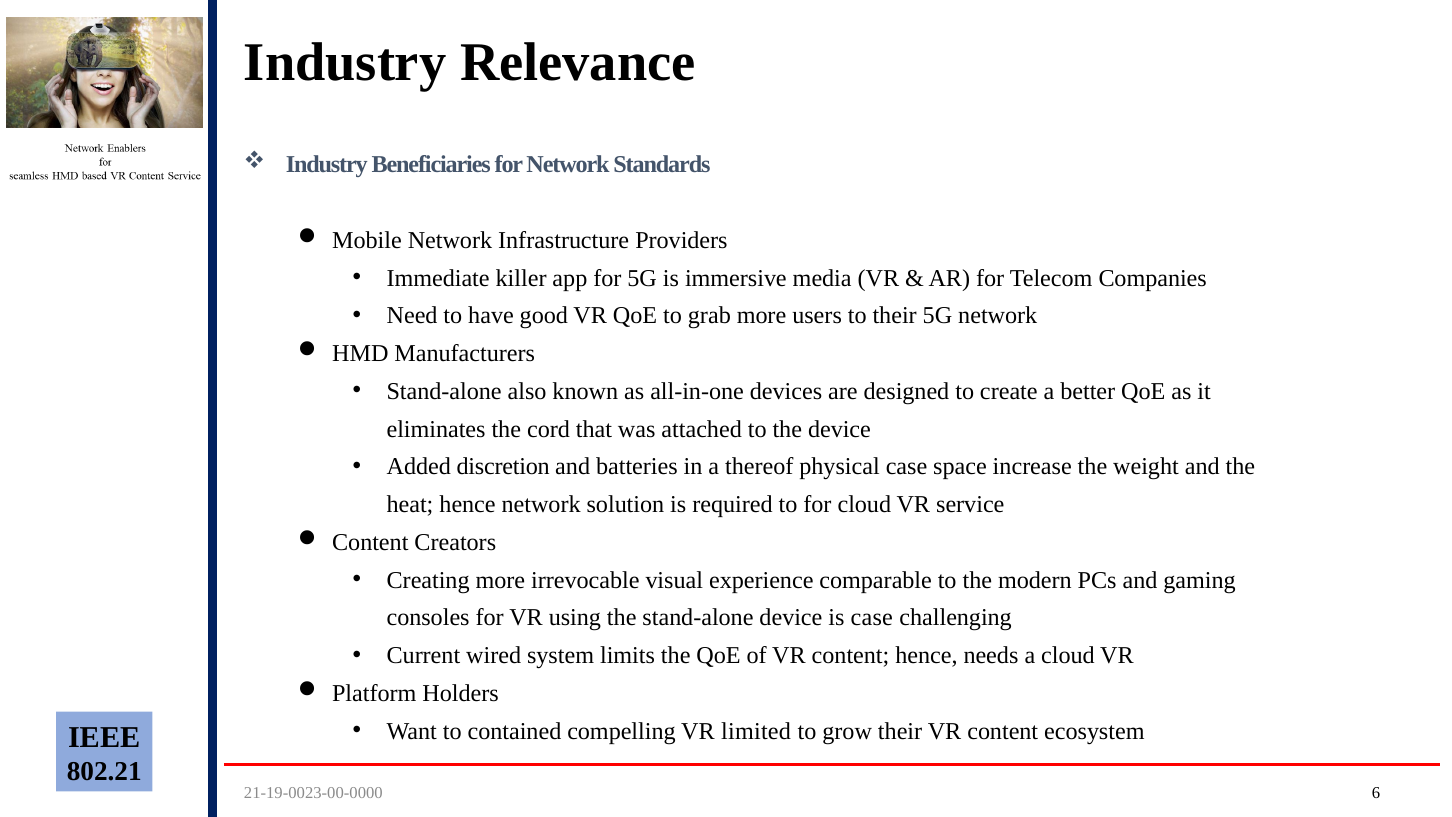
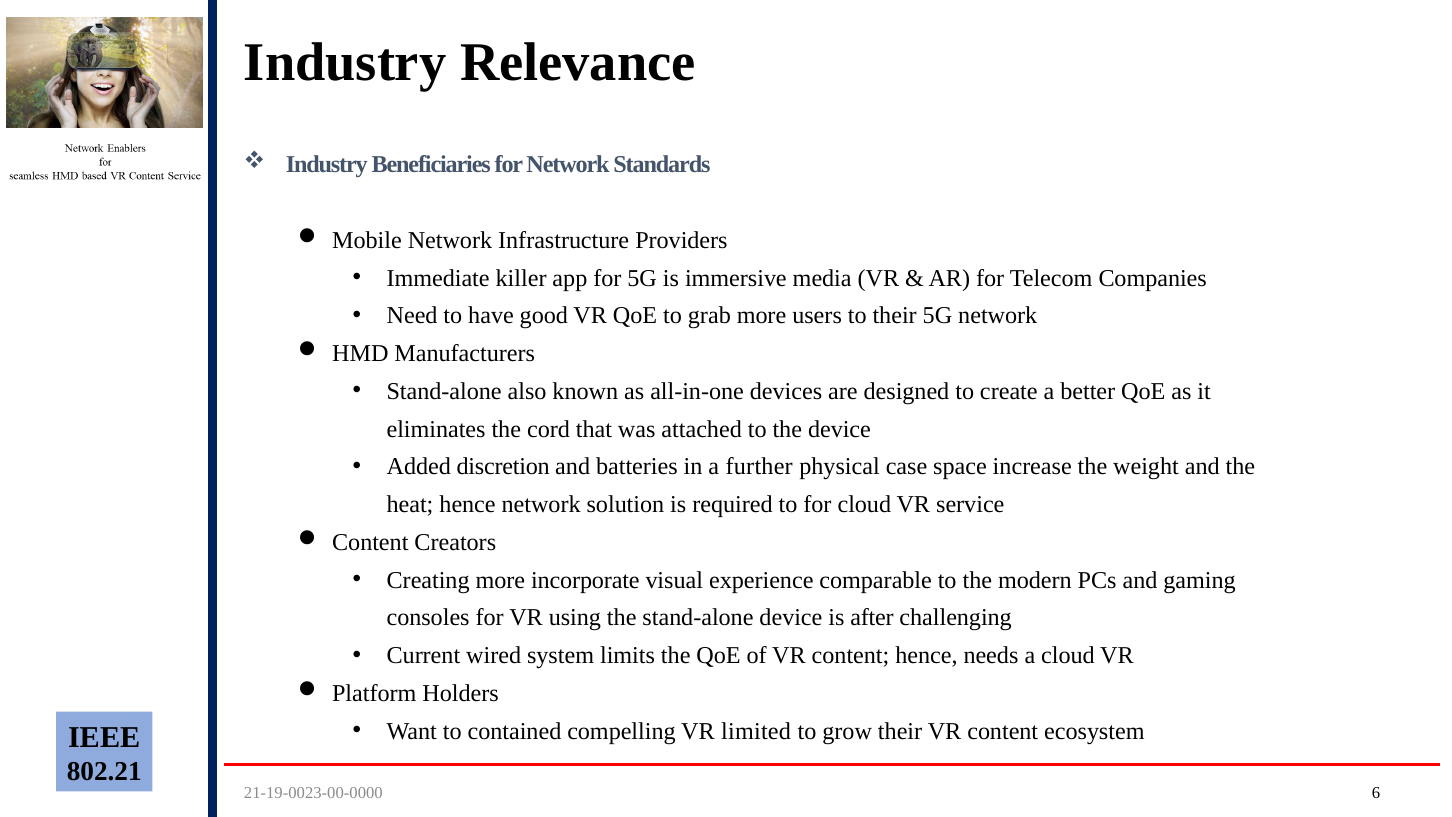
thereof: thereof -> further
irrevocable: irrevocable -> incorporate
is case: case -> after
